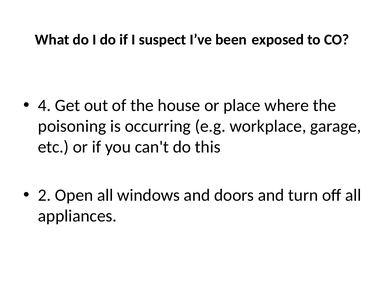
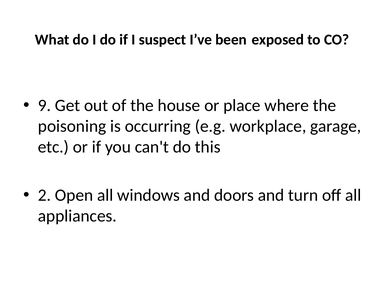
4: 4 -> 9
